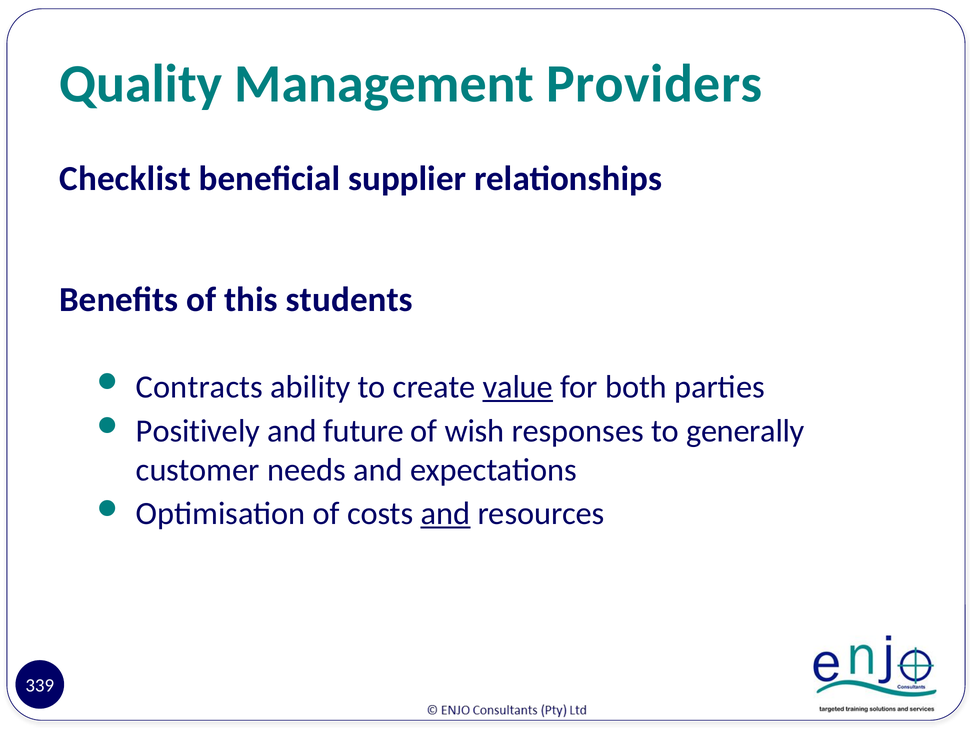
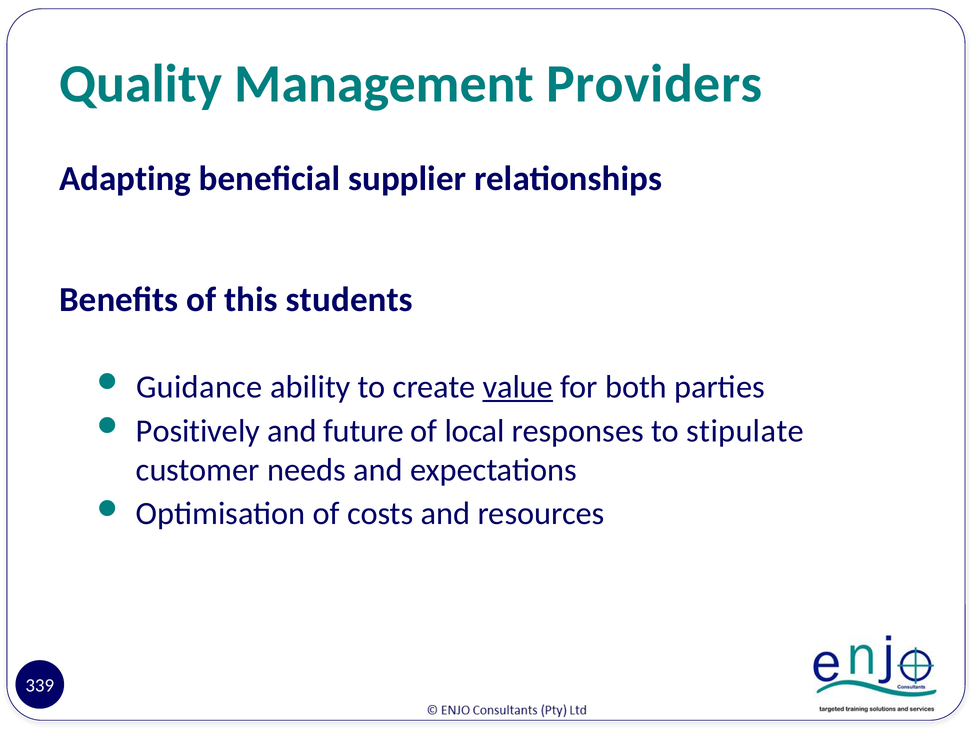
Checklist: Checklist -> Adapting
Contracts: Contracts -> Guidance
wish: wish -> local
generally: generally -> stipulate
and at (446, 514) underline: present -> none
